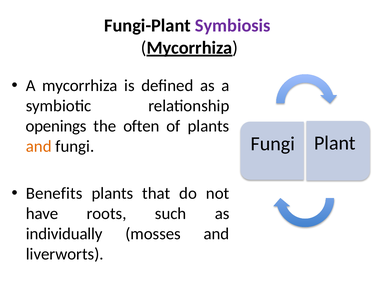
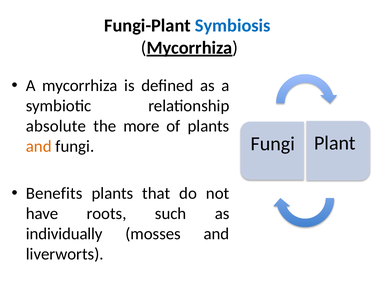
Symbiosis colour: purple -> blue
openings: openings -> absolute
often: often -> more
